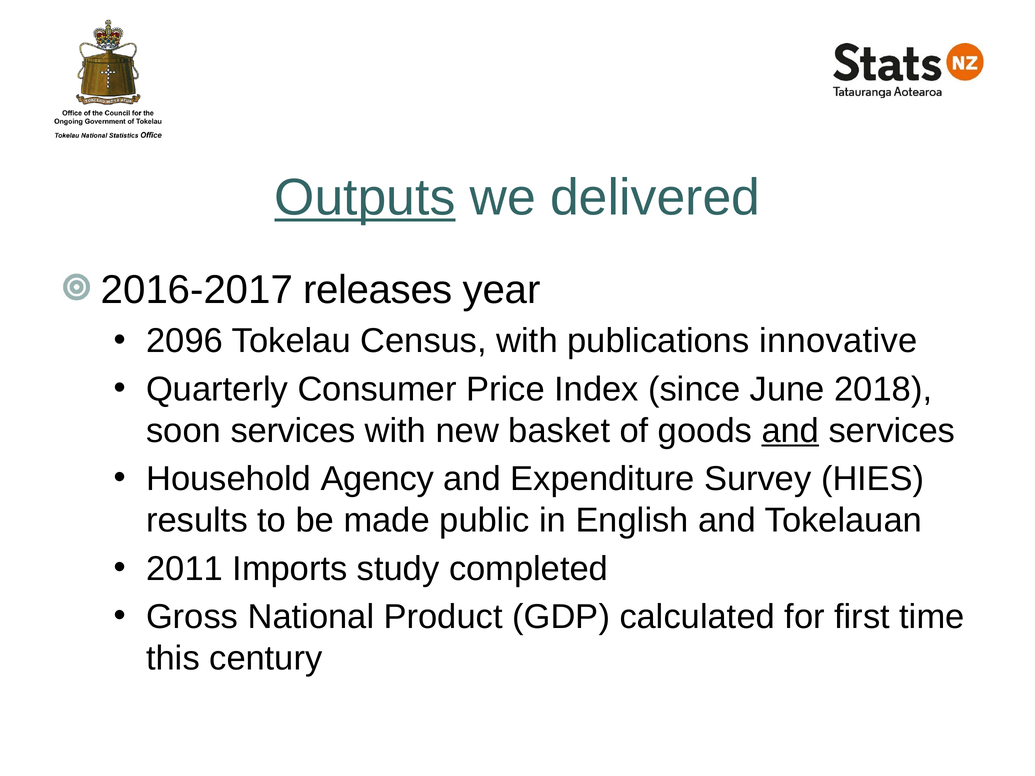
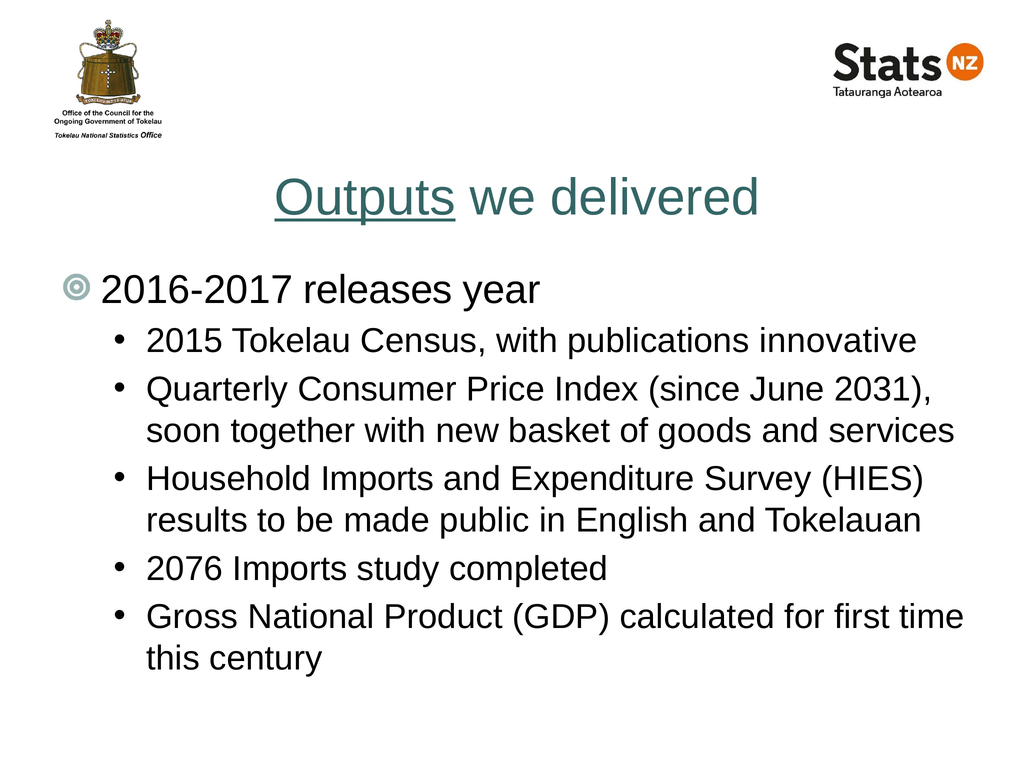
2096: 2096 -> 2015
2018: 2018 -> 2031
soon services: services -> together
and at (790, 431) underline: present -> none
Household Agency: Agency -> Imports
2011: 2011 -> 2076
